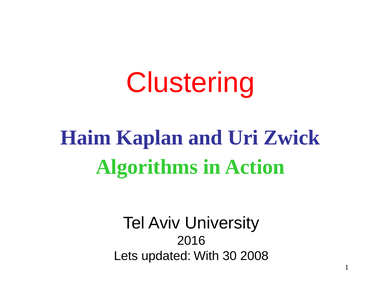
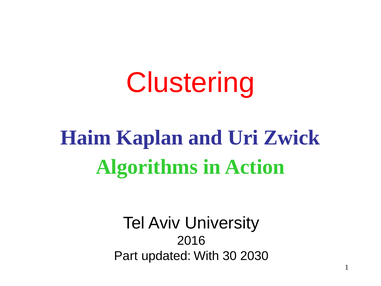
Lets: Lets -> Part
2008: 2008 -> 2030
